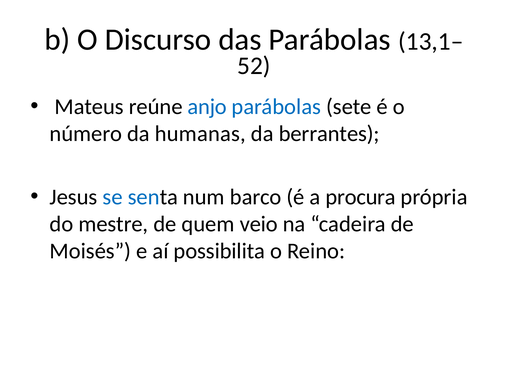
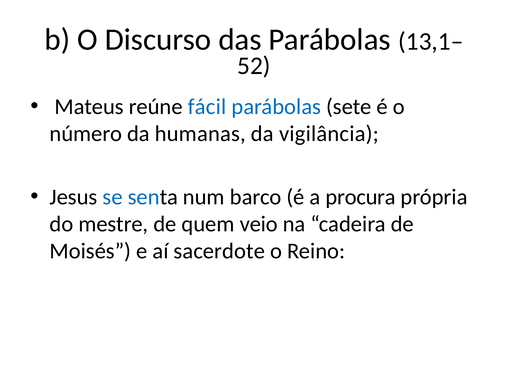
anjo: anjo -> fácil
berrantes: berrantes -> vigilância
possibilita: possibilita -> sacerdote
